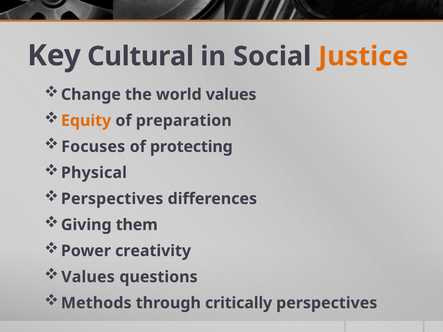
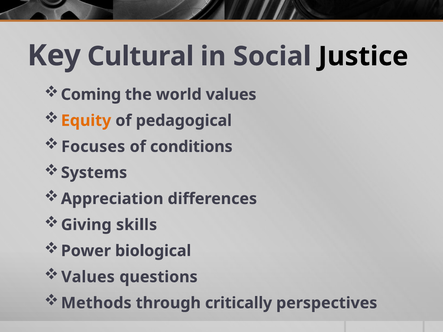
Justice colour: orange -> black
Change: Change -> Coming
preparation: preparation -> pedagogical
protecting: protecting -> conditions
Physical: Physical -> Systems
Perspectives at (112, 199): Perspectives -> Appreciation
them: them -> skills
creativity: creativity -> biological
